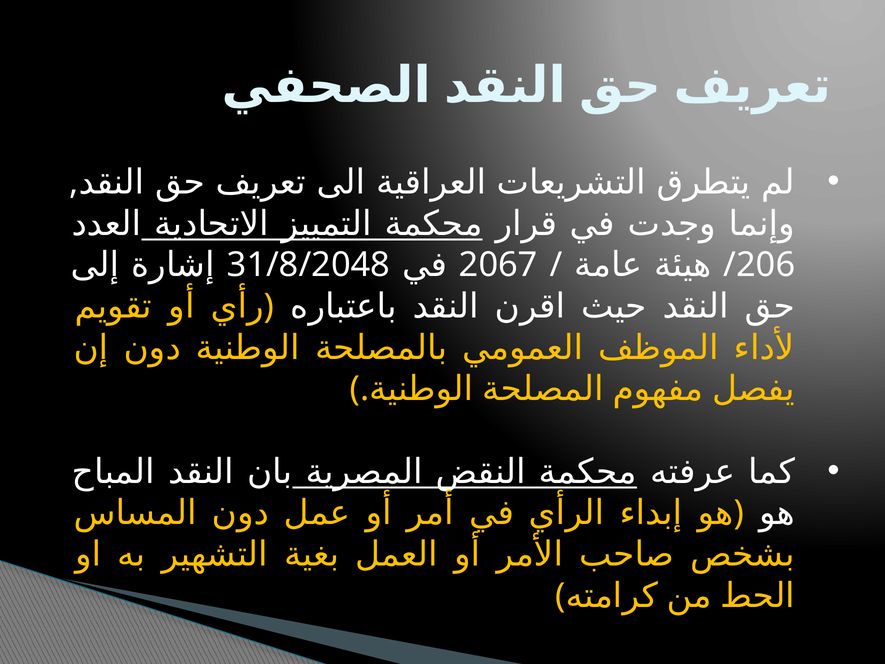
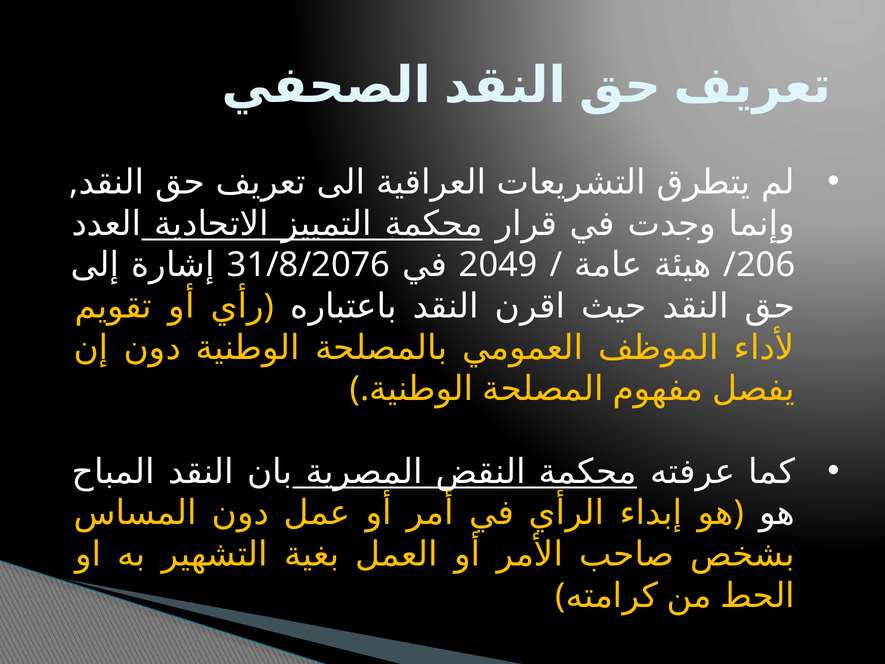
31/8/2048: 31/8/2048 -> 31/8/2076
2067: 2067 -> 2049
